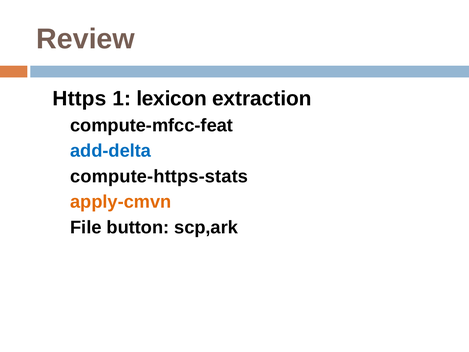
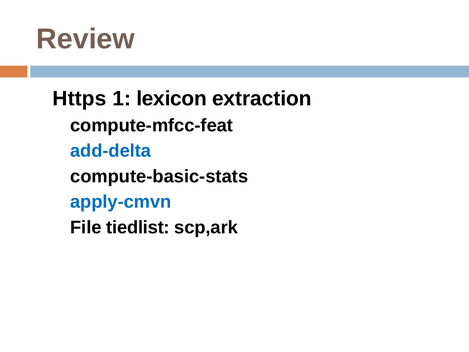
compute-https-stats: compute-https-stats -> compute-basic-stats
apply-cmvn colour: orange -> blue
button: button -> tiedlist
